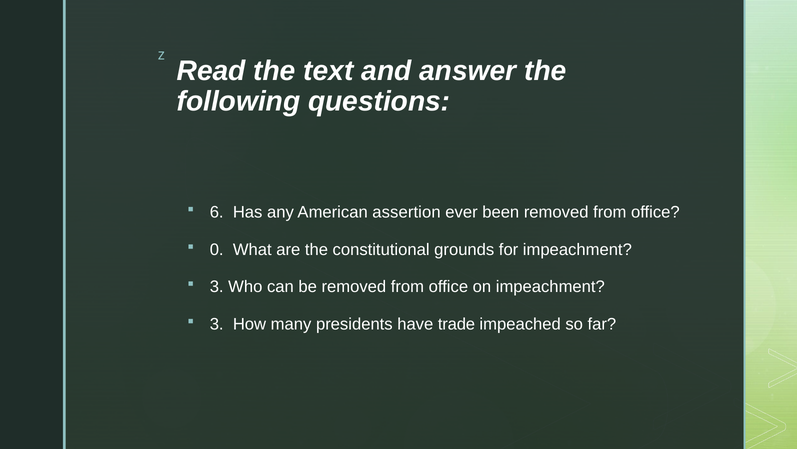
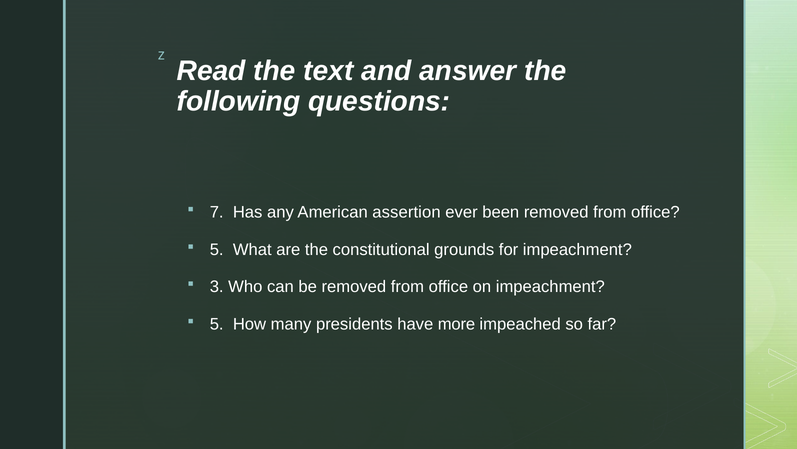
6: 6 -> 7
0 at (217, 249): 0 -> 5
3 at (217, 324): 3 -> 5
trade: trade -> more
